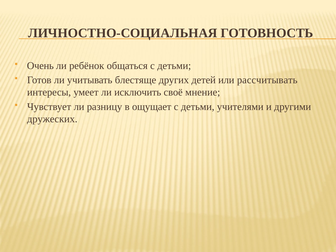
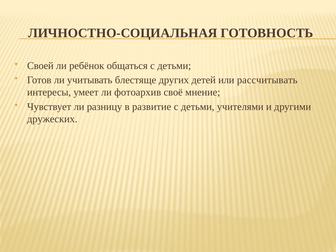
Очень: Очень -> Своей
исключить: исключить -> фотоархив
ощущает: ощущает -> развитие
